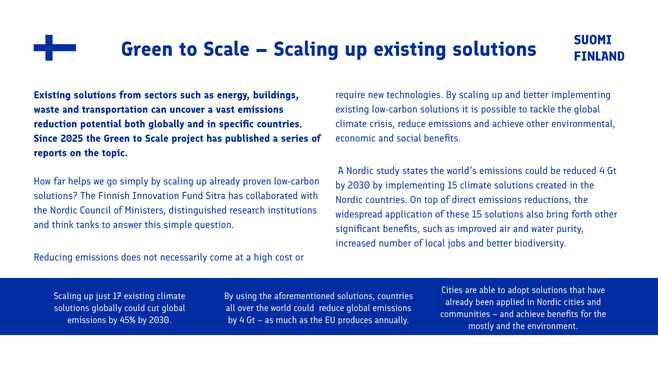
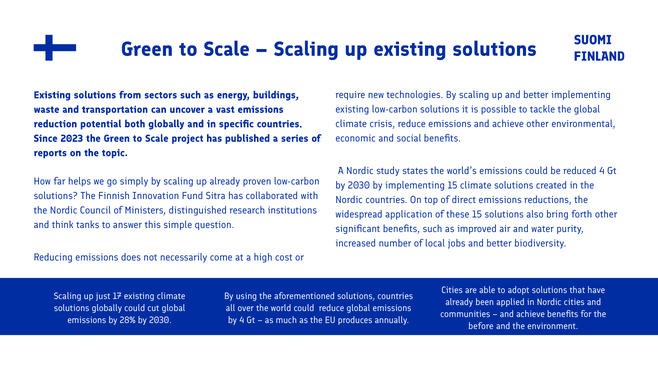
2025: 2025 -> 2023
45%: 45% -> 28%
mostly: mostly -> before
